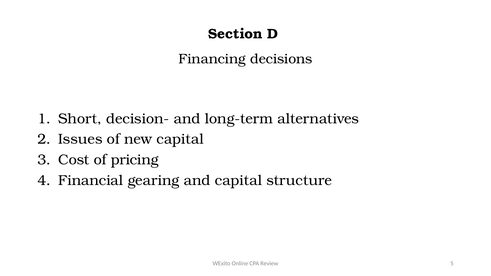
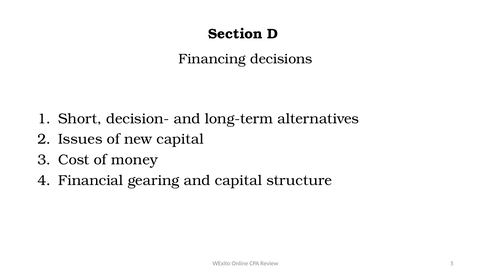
pricing: pricing -> money
